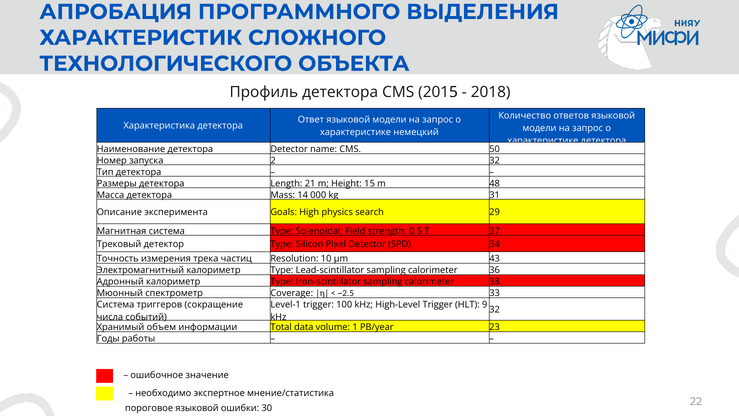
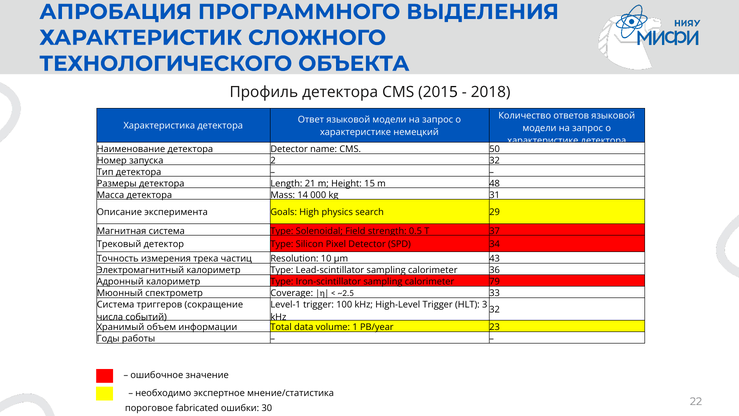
38: 38 -> 79
9: 9 -> 3
пороговое языковой: языковой -> fabricated
